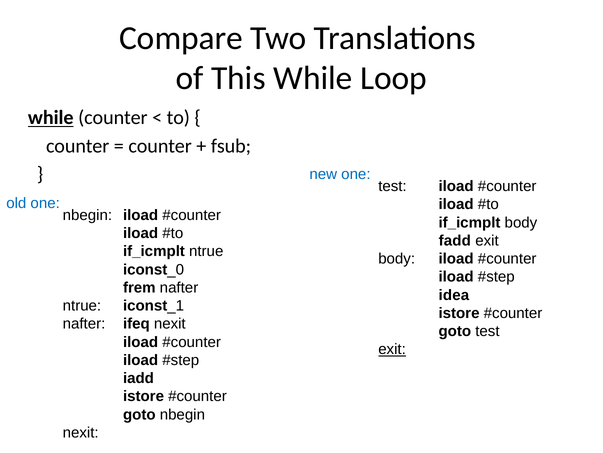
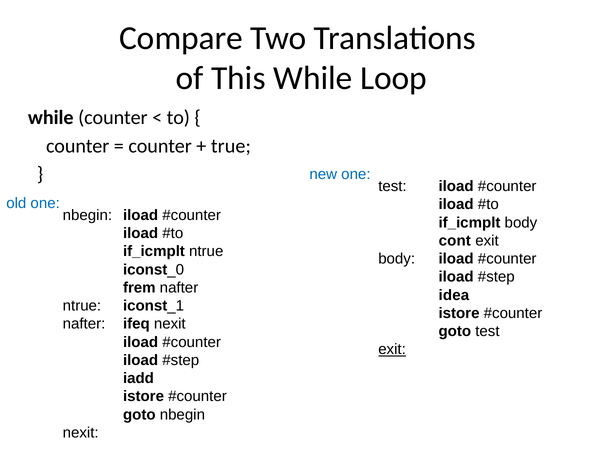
while at (51, 118) underline: present -> none
fsub: fsub -> true
fadd: fadd -> cont
